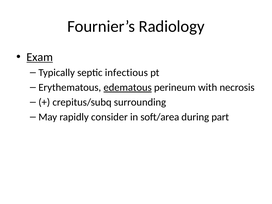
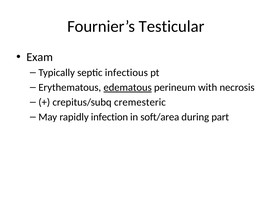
Radiology: Radiology -> Testicular
Exam underline: present -> none
surrounding: surrounding -> cremesteric
consider: consider -> infection
